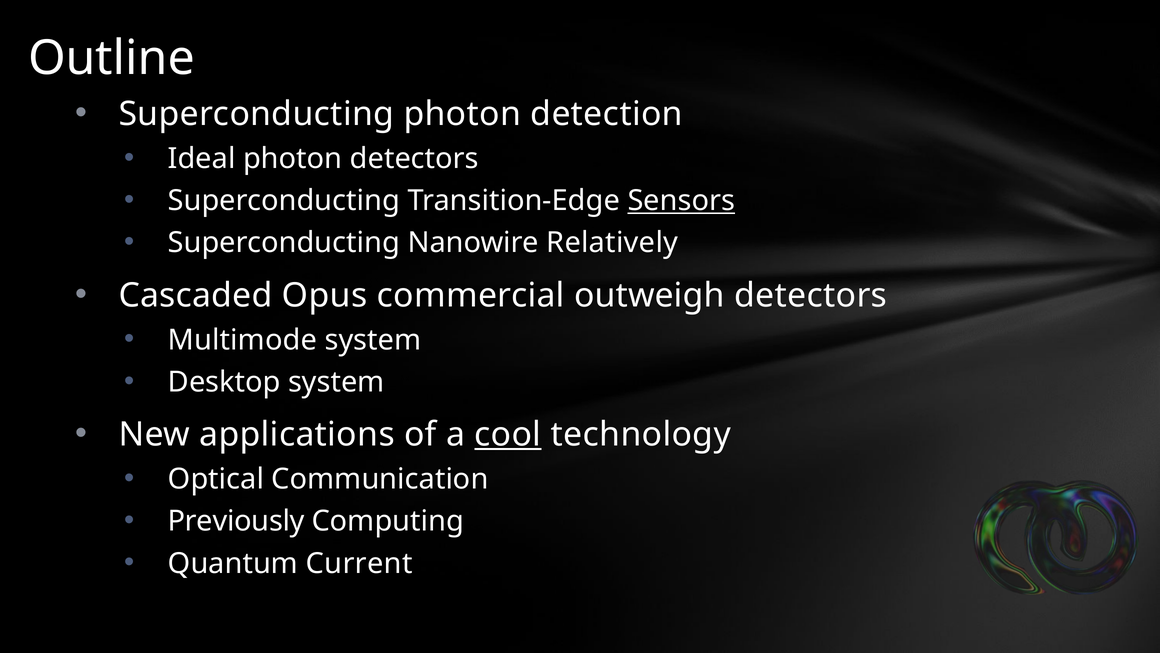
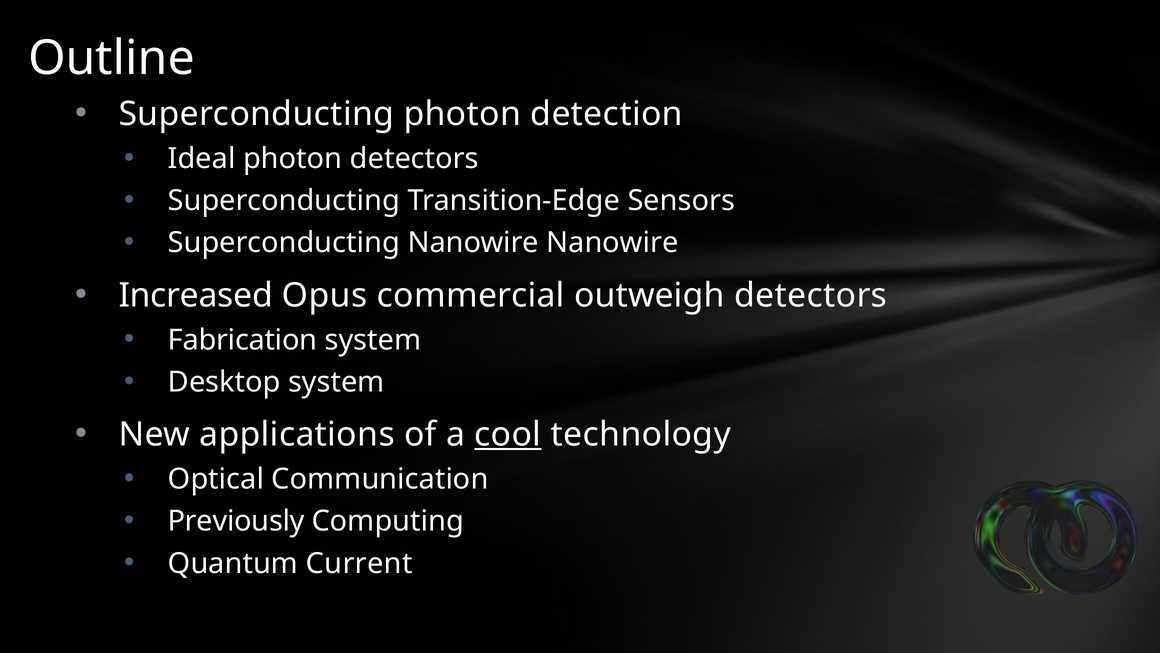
Sensors underline: present -> none
Nanowire Relatively: Relatively -> Nanowire
Cascaded: Cascaded -> Increased
Multimode: Multimode -> Fabrication
